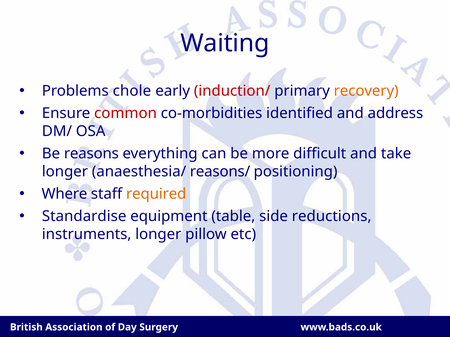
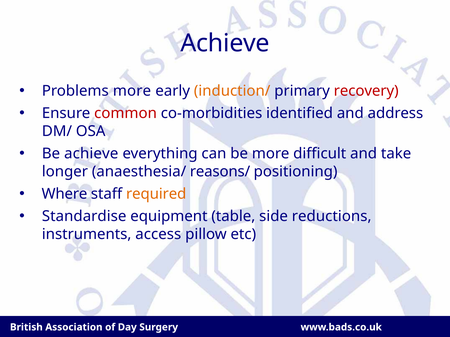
Waiting at (225, 43): Waiting -> Achieve
Problems chole: chole -> more
induction/ colour: red -> orange
recovery colour: orange -> red
Be reasons: reasons -> achieve
instruments longer: longer -> access
